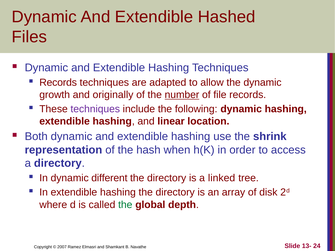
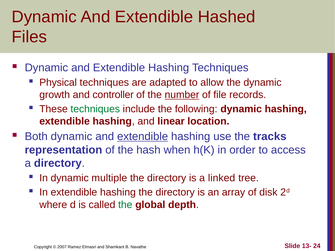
Records at (58, 83): Records -> Physical
originally: originally -> controller
techniques at (95, 109) colour: purple -> green
extendible at (143, 137) underline: none -> present
shrink: shrink -> tracks
different: different -> multiple
